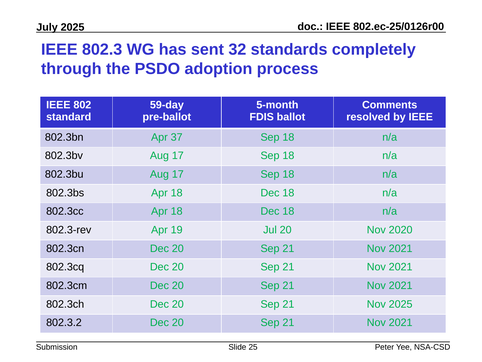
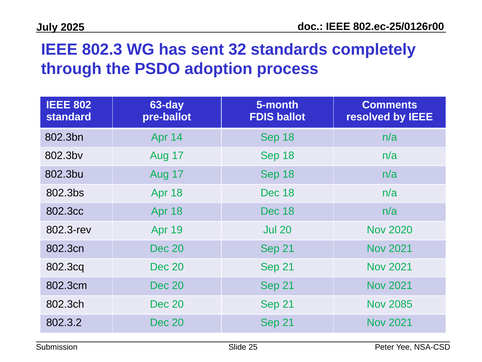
59-day: 59-day -> 63-day
37: 37 -> 14
Nov 2025: 2025 -> 2085
